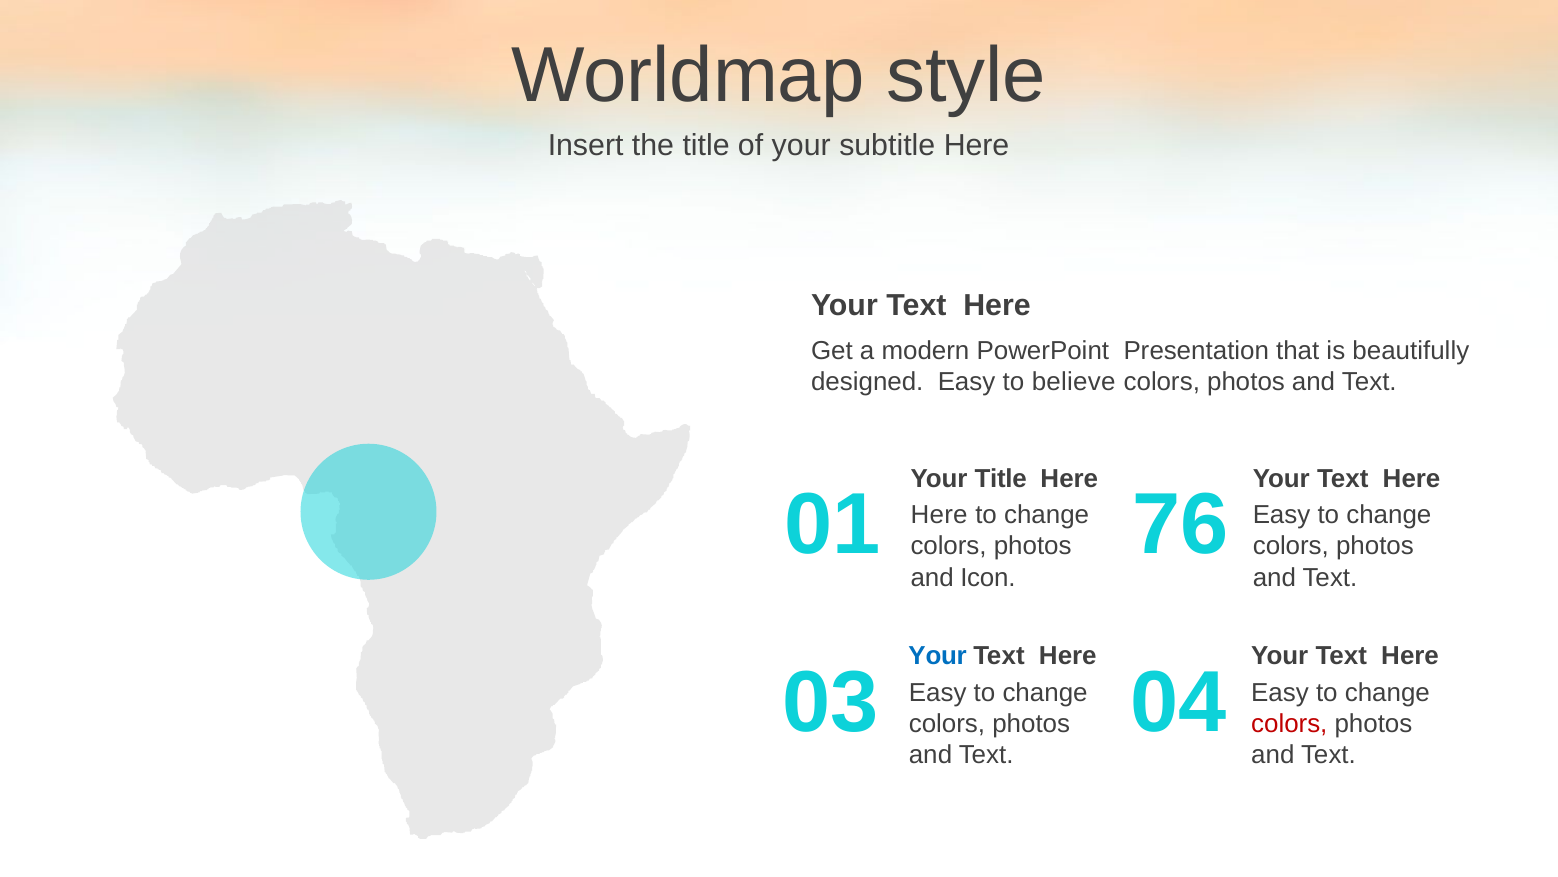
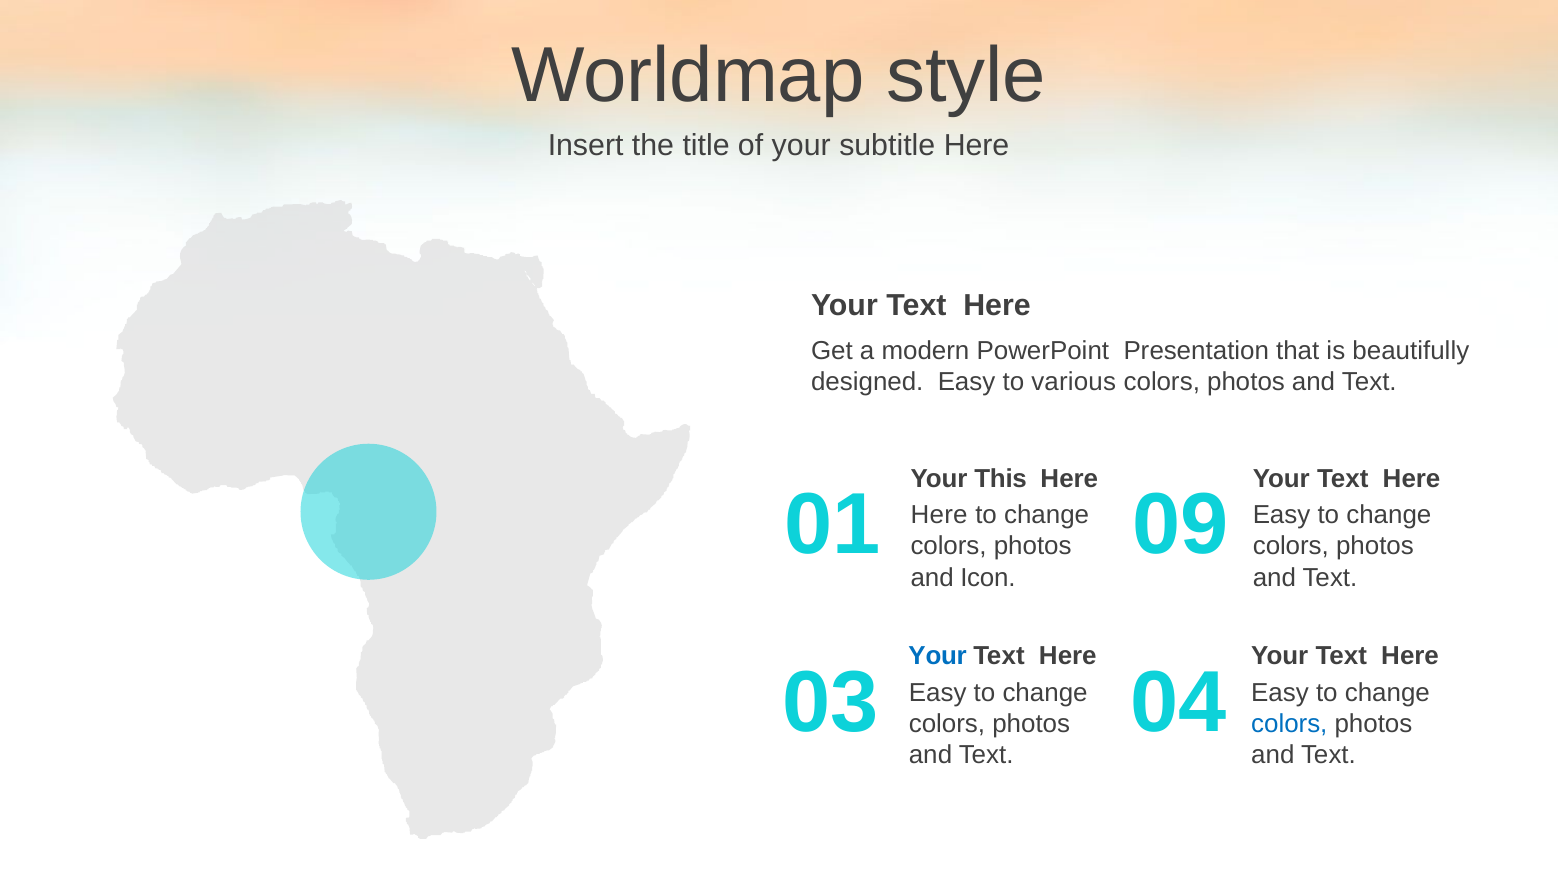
believe: believe -> various
Your Title: Title -> This
76: 76 -> 09
colors at (1289, 724) colour: red -> blue
